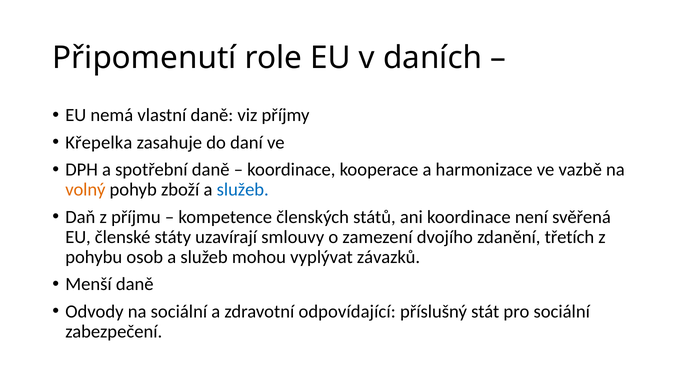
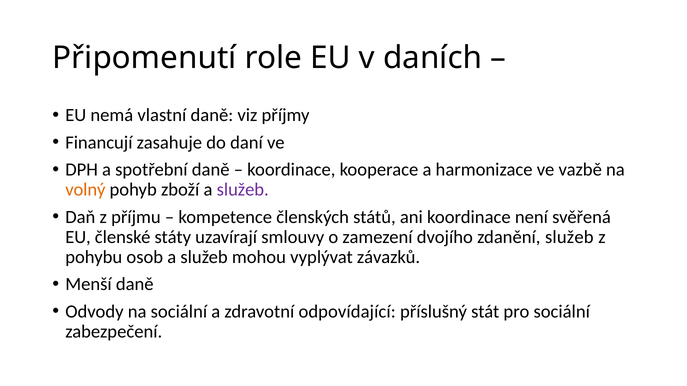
Křepelka: Křepelka -> Financují
služeb at (243, 190) colour: blue -> purple
zdanění třetích: třetích -> služeb
